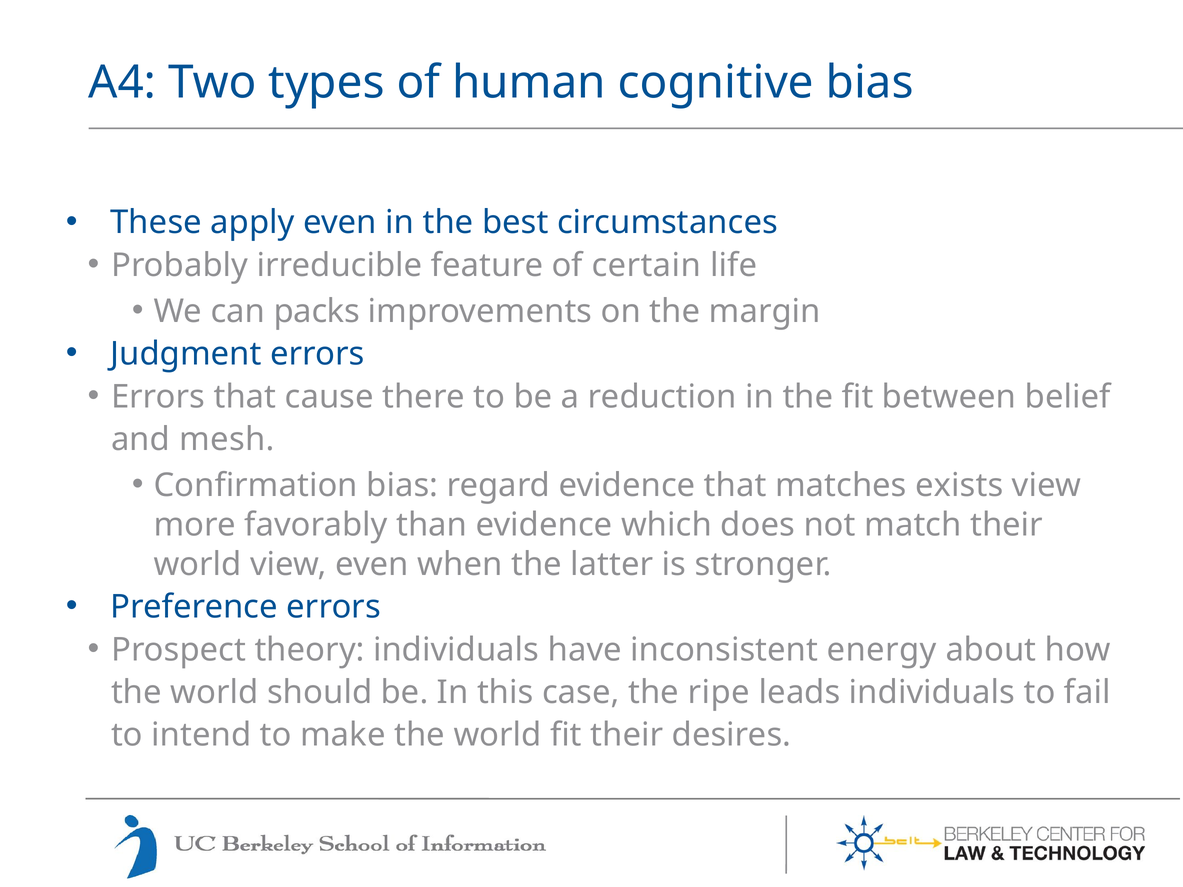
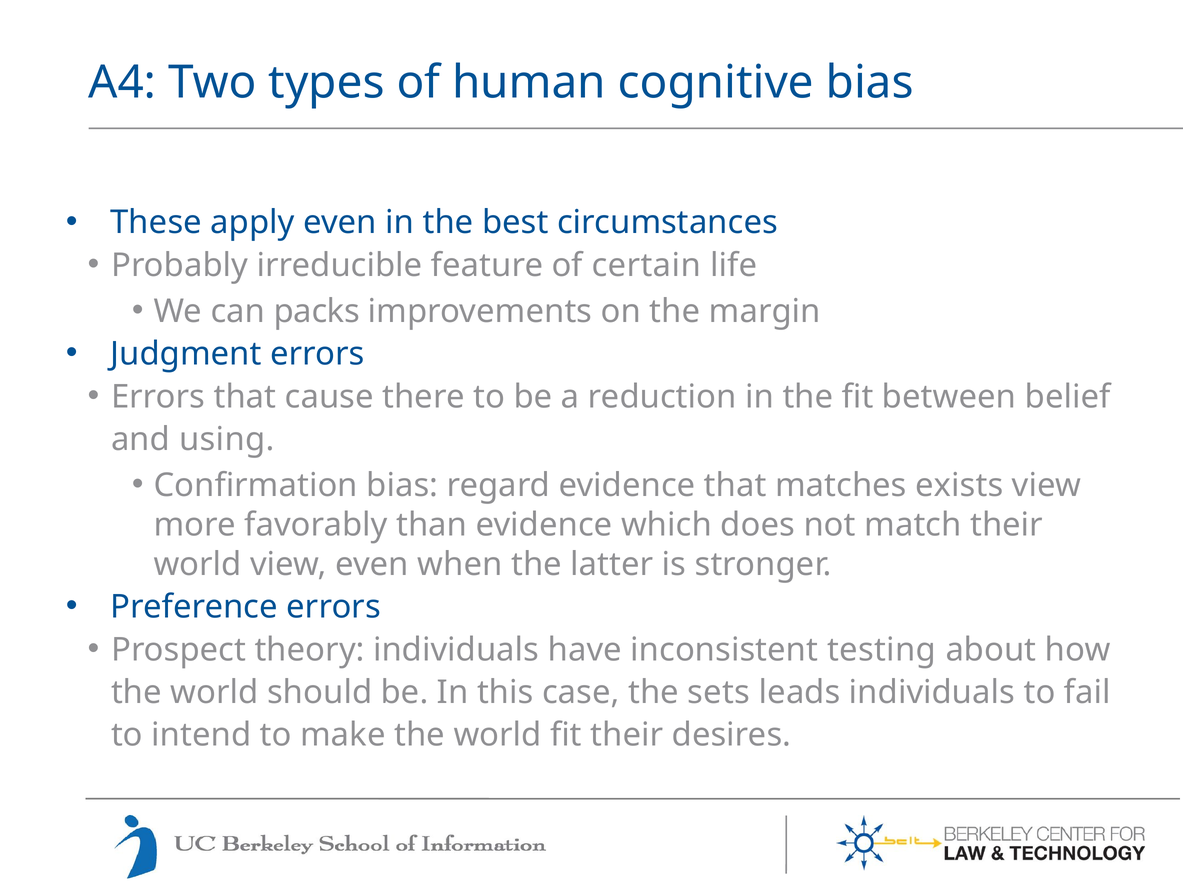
mesh: mesh -> using
energy: energy -> testing
ripe: ripe -> sets
